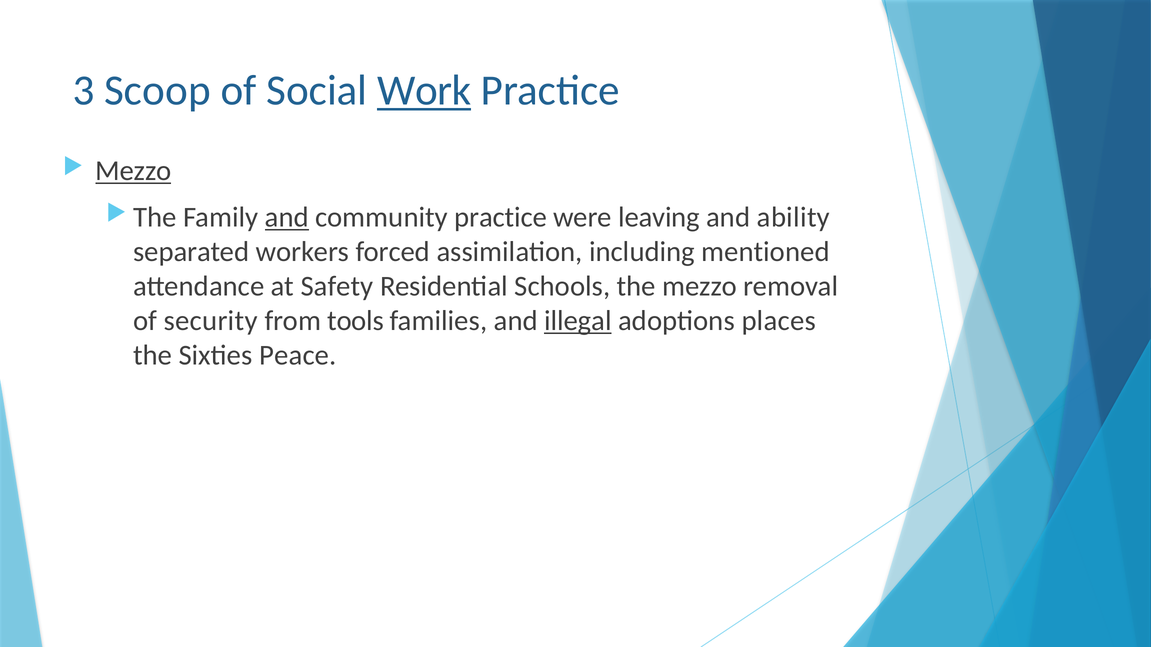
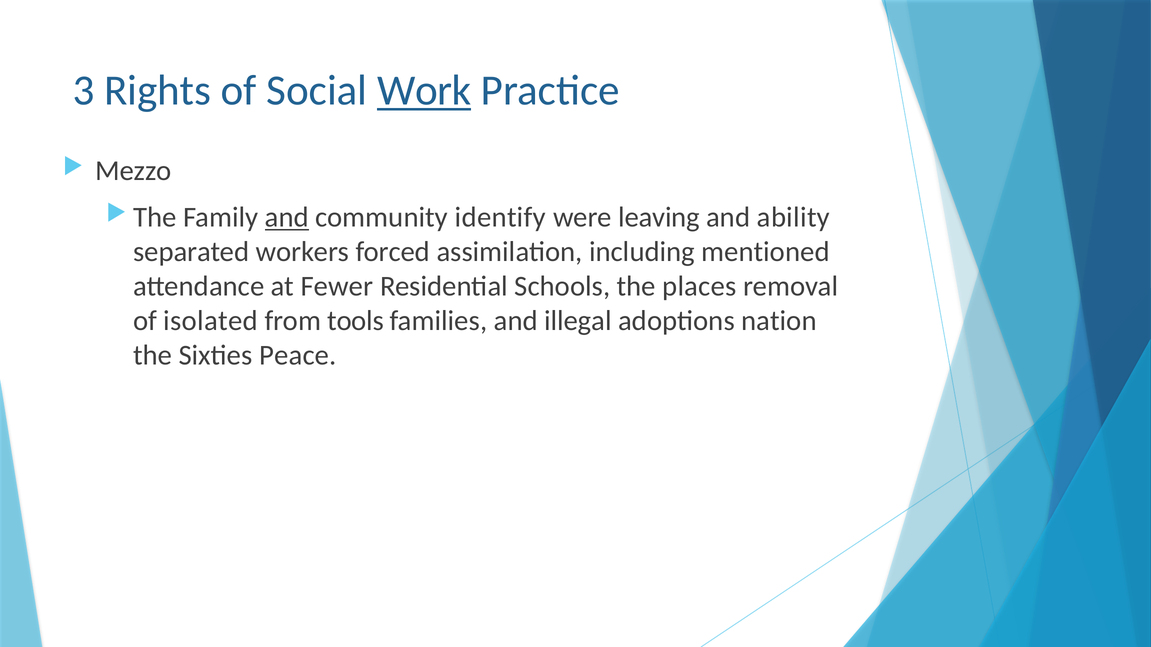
Scoop: Scoop -> Rights
Mezzo at (133, 171) underline: present -> none
community practice: practice -> identify
Safety: Safety -> Fewer
the mezzo: mezzo -> places
security: security -> isolated
illegal underline: present -> none
places: places -> nation
